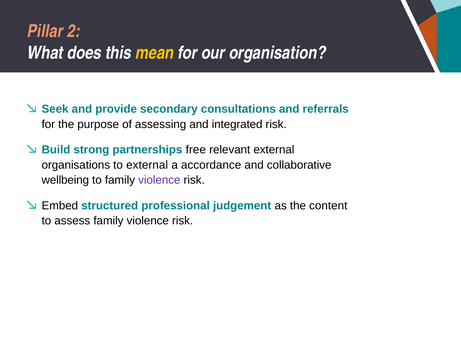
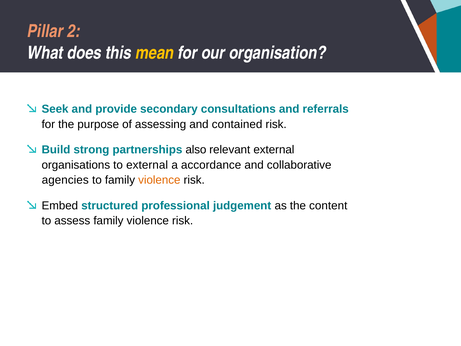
integrated: integrated -> contained
free: free -> also
wellbeing: wellbeing -> agencies
violence at (159, 180) colour: purple -> orange
